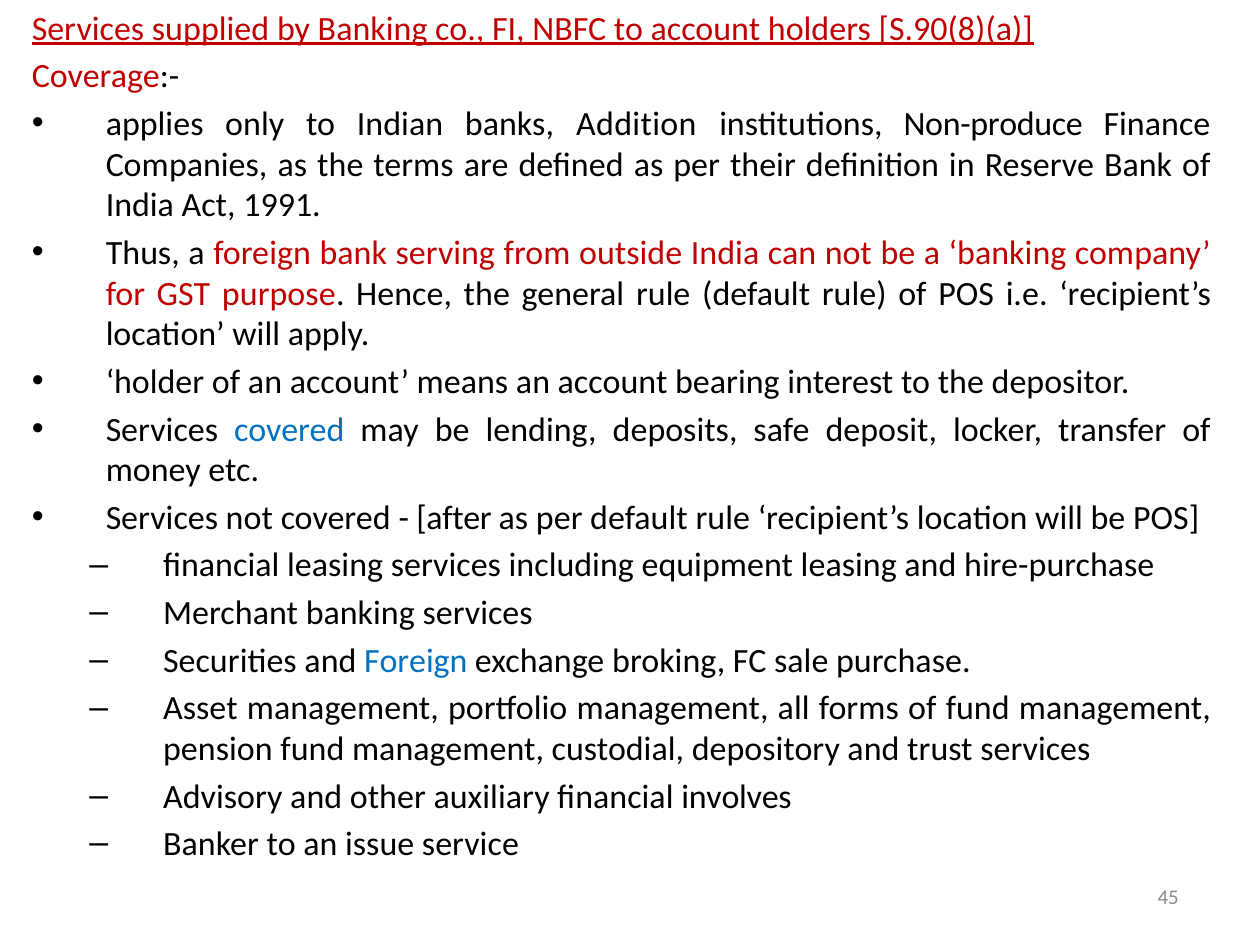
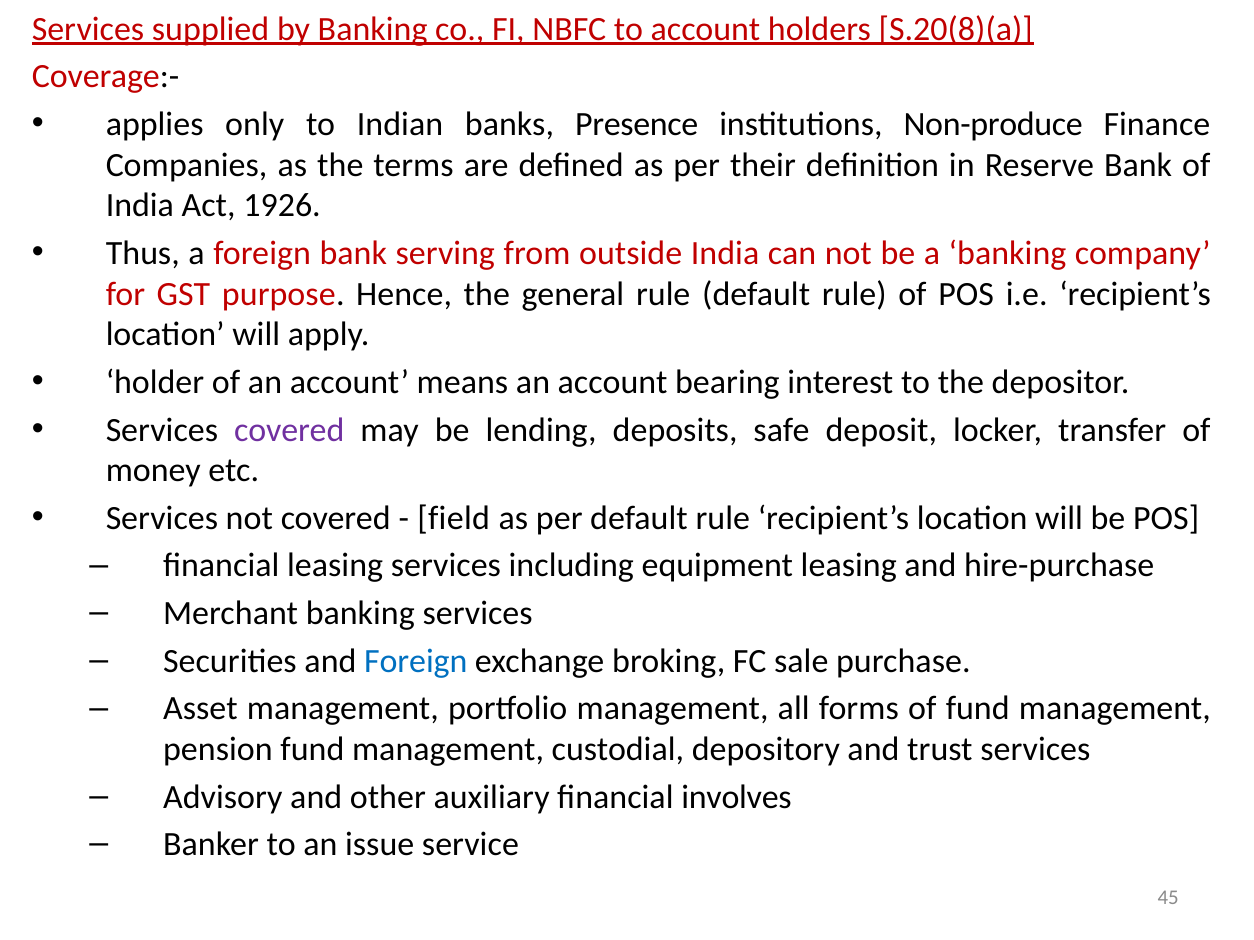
S.90(8)(a: S.90(8)(a -> S.20(8)(a
Addition: Addition -> Presence
1991: 1991 -> 1926
covered at (289, 430) colour: blue -> purple
after: after -> field
